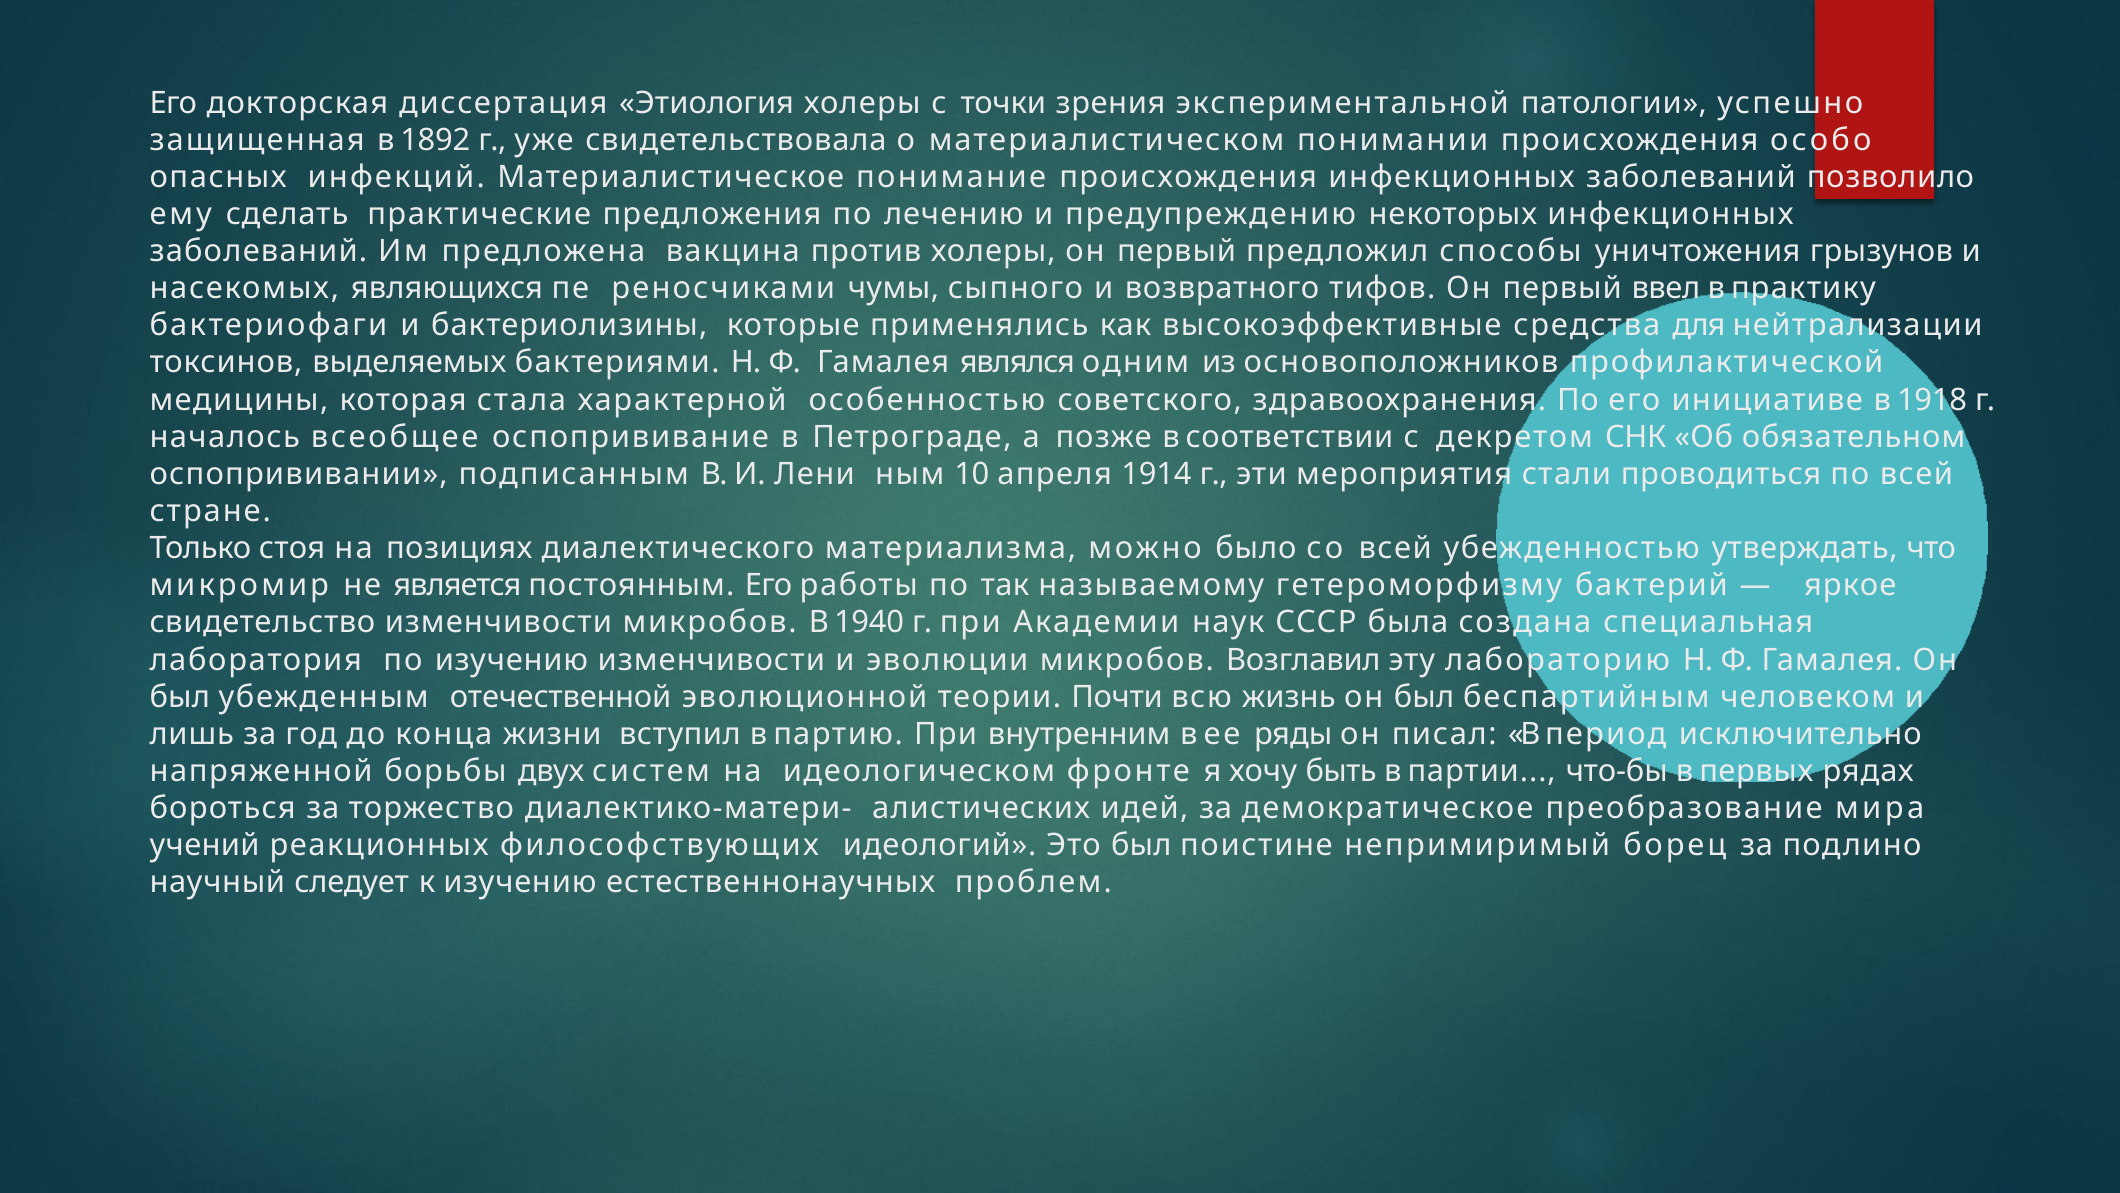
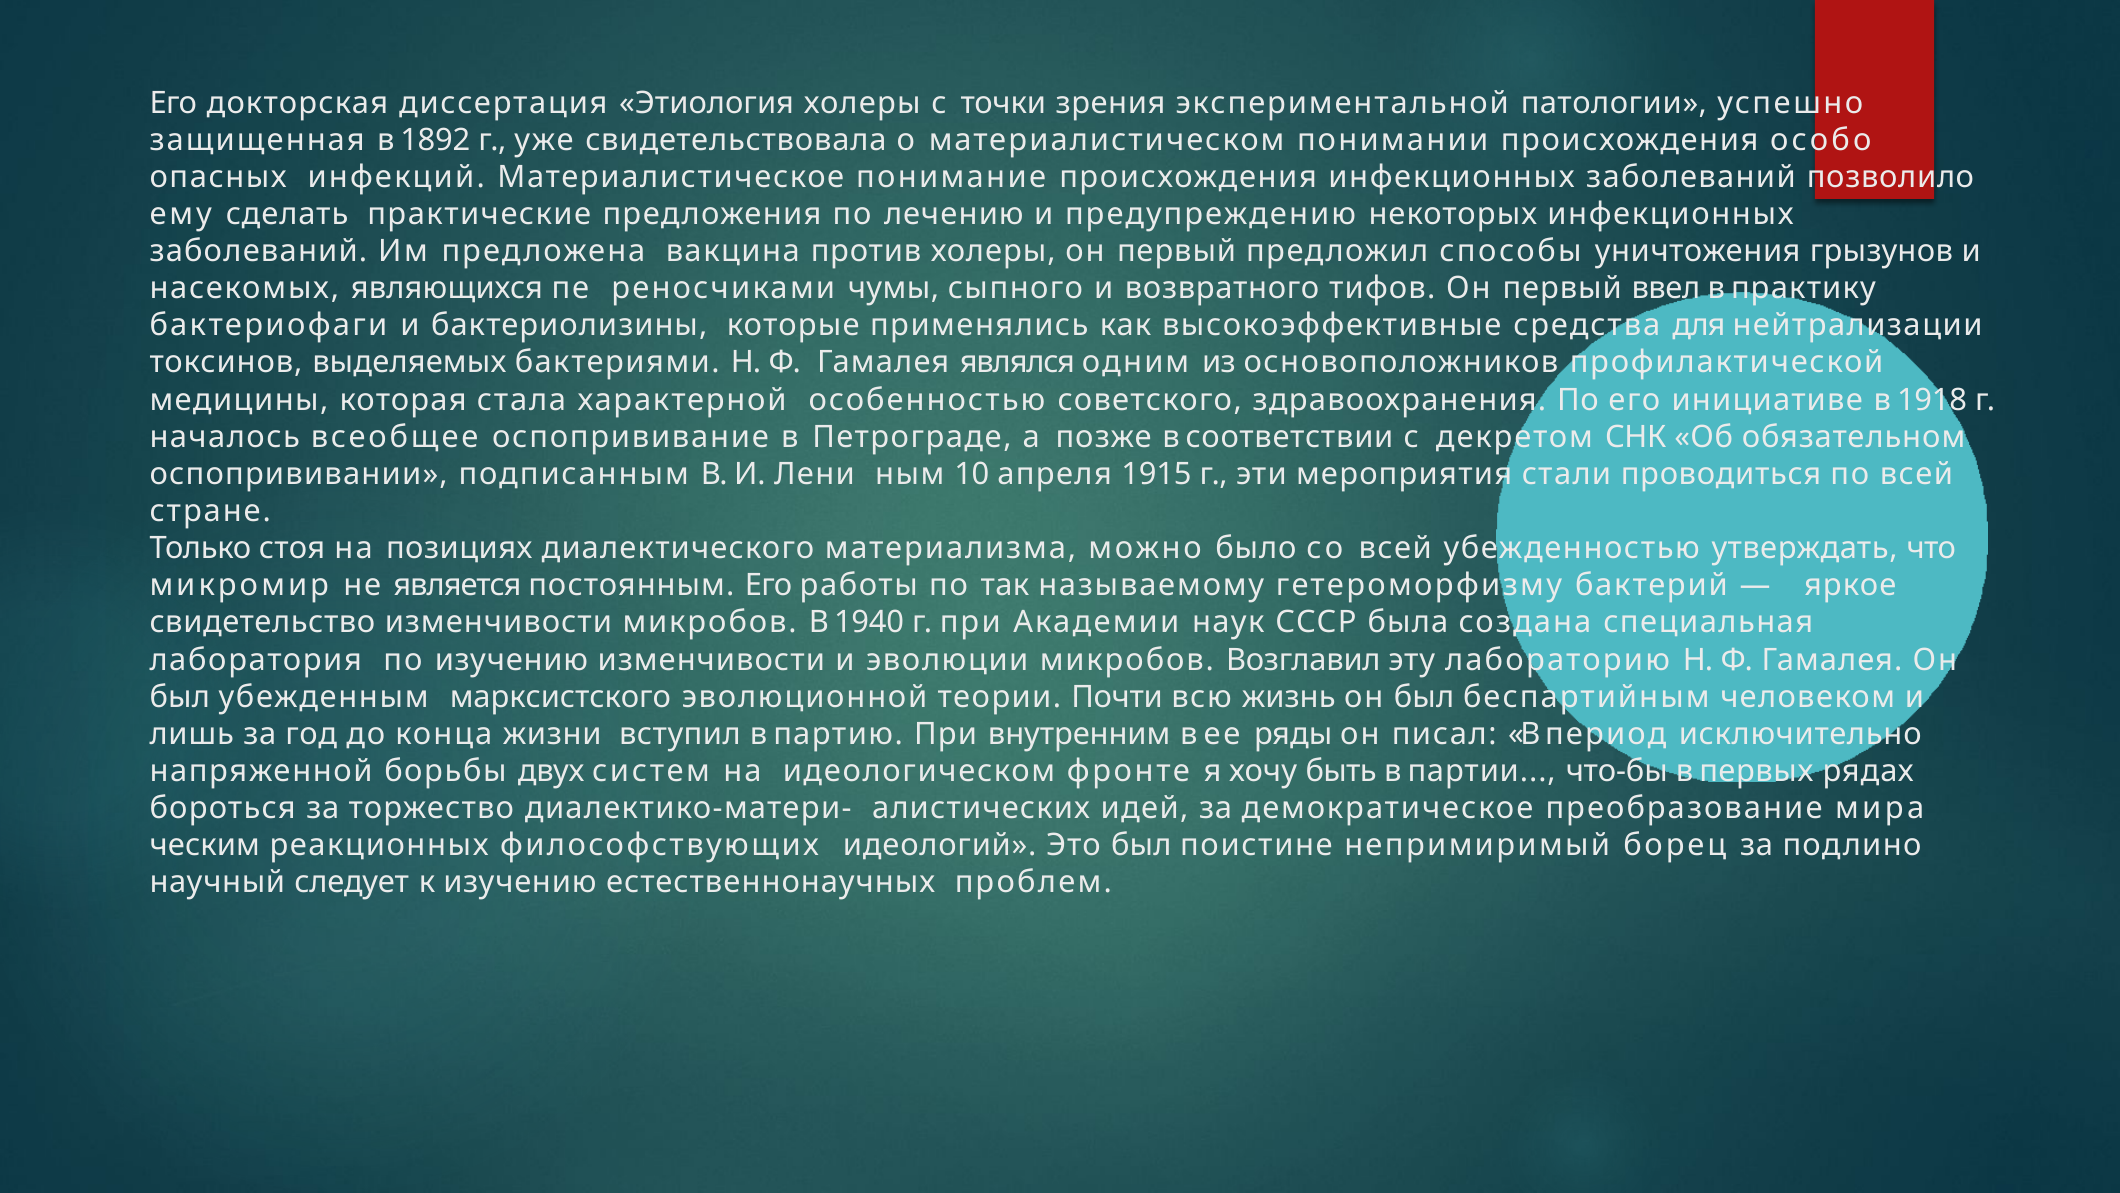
1914: 1914 -> 1915
отечественной: отечественной -> марксистского
учений: учений -> ческим
